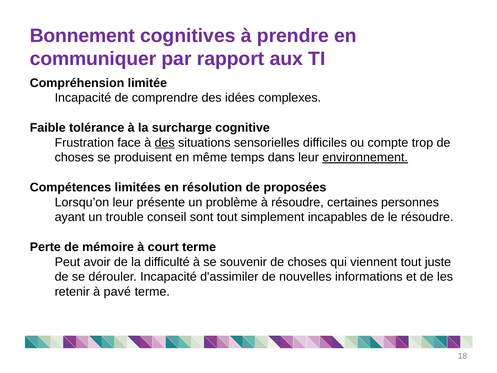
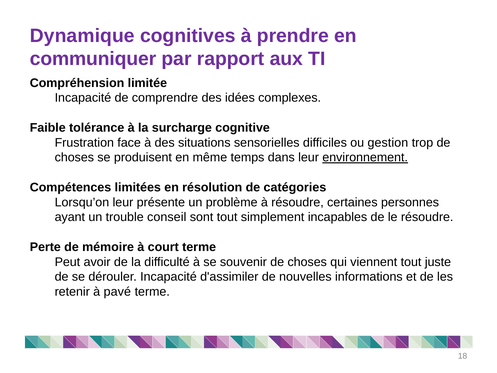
Bonnement: Bonnement -> Dynamique
des at (165, 142) underline: present -> none
compte: compte -> gestion
proposées: proposées -> catégories
